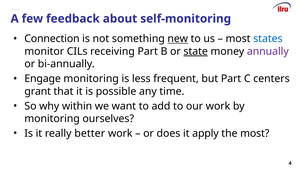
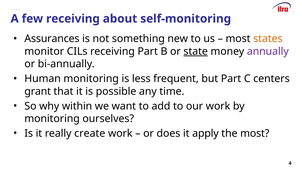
few feedback: feedback -> receiving
Connection: Connection -> Assurances
new underline: present -> none
states colour: blue -> orange
Engage: Engage -> Human
better: better -> create
